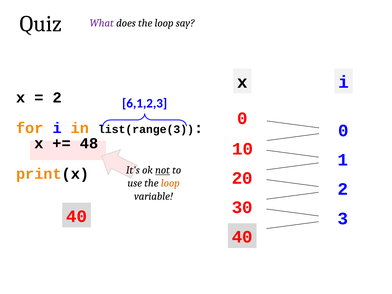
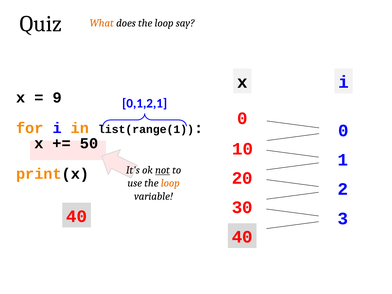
What colour: purple -> orange
2 at (57, 97): 2 -> 9
6,1,2,3: 6,1,2,3 -> 0,1,2,1
list(range(3: list(range(3 -> list(range(1
48: 48 -> 50
